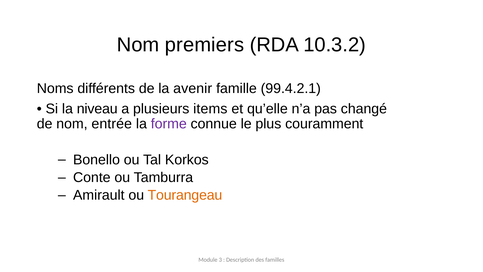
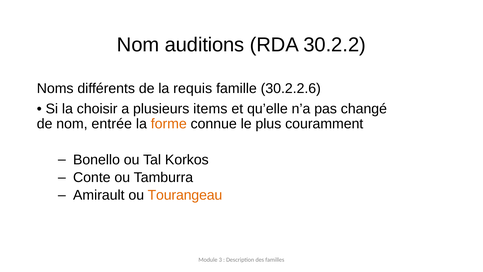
premiers: premiers -> auditions
10.3.2: 10.3.2 -> 30.2.2
avenir: avenir -> requis
99.4.2.1: 99.4.2.1 -> 30.2.2.6
niveau: niveau -> choisir
forme colour: purple -> orange
